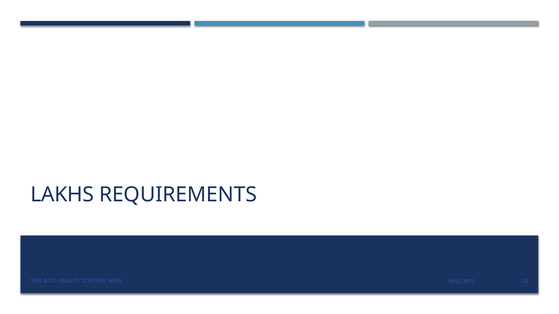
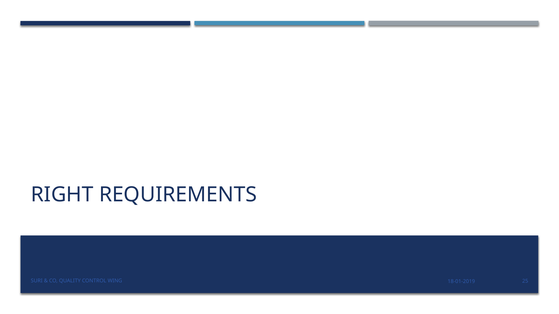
LAKHS: LAKHS -> RIGHT
